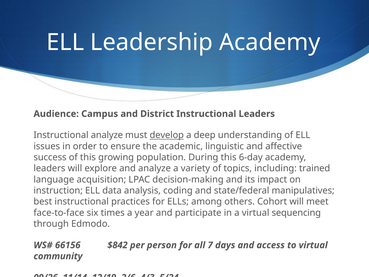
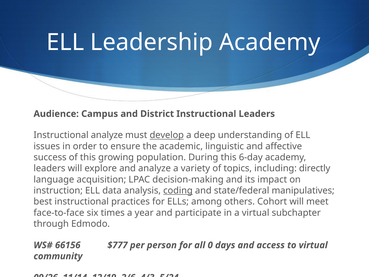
trained: trained -> directly
coding underline: none -> present
sequencing: sequencing -> subchapter
$842: $842 -> $777
7: 7 -> 0
